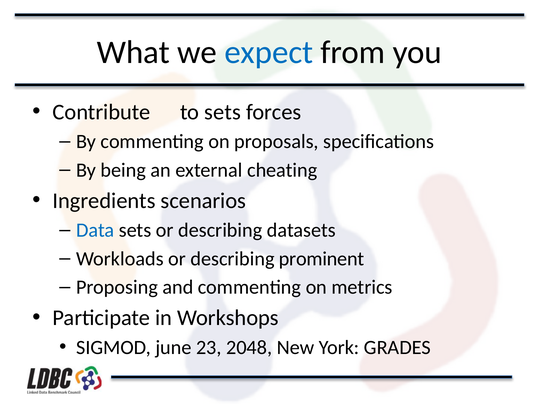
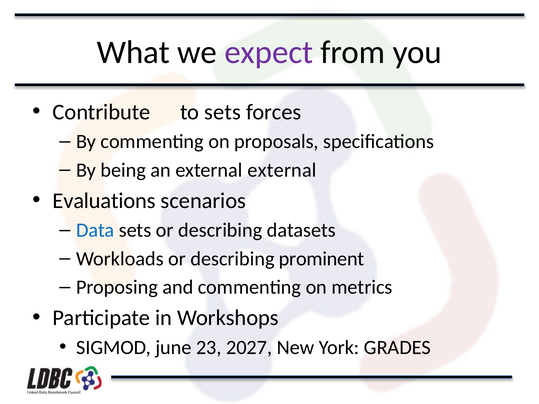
expect colour: blue -> purple
external cheating: cheating -> external
Ingredients: Ingredients -> Evaluations
2048: 2048 -> 2027
